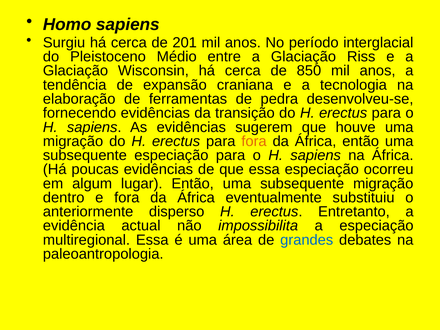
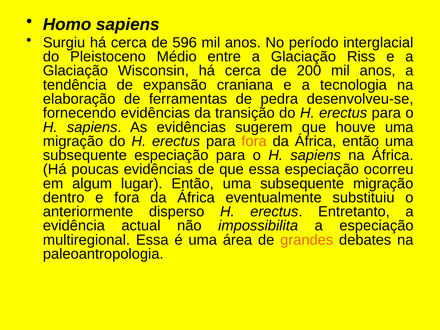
201: 201 -> 596
850: 850 -> 200
grandes colour: blue -> orange
